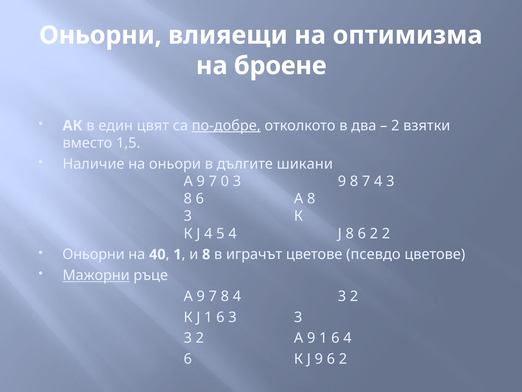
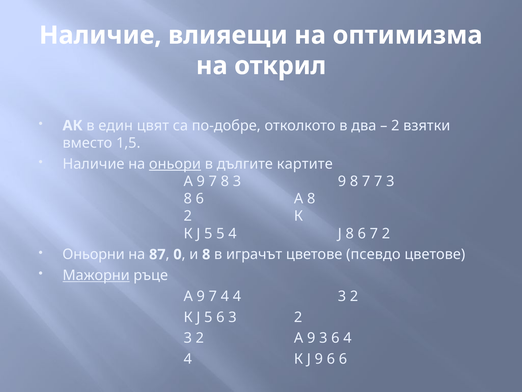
Оньорни at (100, 35): Оньорни -> Наличие
броене: броене -> открил
по-добре underline: present -> none
оньори underline: none -> present
шикани: шикани -> картите
7 0: 0 -> 8
7 4: 4 -> 7
3 at (188, 216): 3 -> 2
4 at (208, 233): 4 -> 5
8 6 2: 2 -> 7
40: 40 -> 87
1 at (177, 254): 1 -> 0
7 8: 8 -> 4
1 at (208, 317): 1 -> 5
6 3 3: 3 -> 2
9 1: 1 -> 3
6 at (188, 359): 6 -> 4
9 6 2: 2 -> 6
